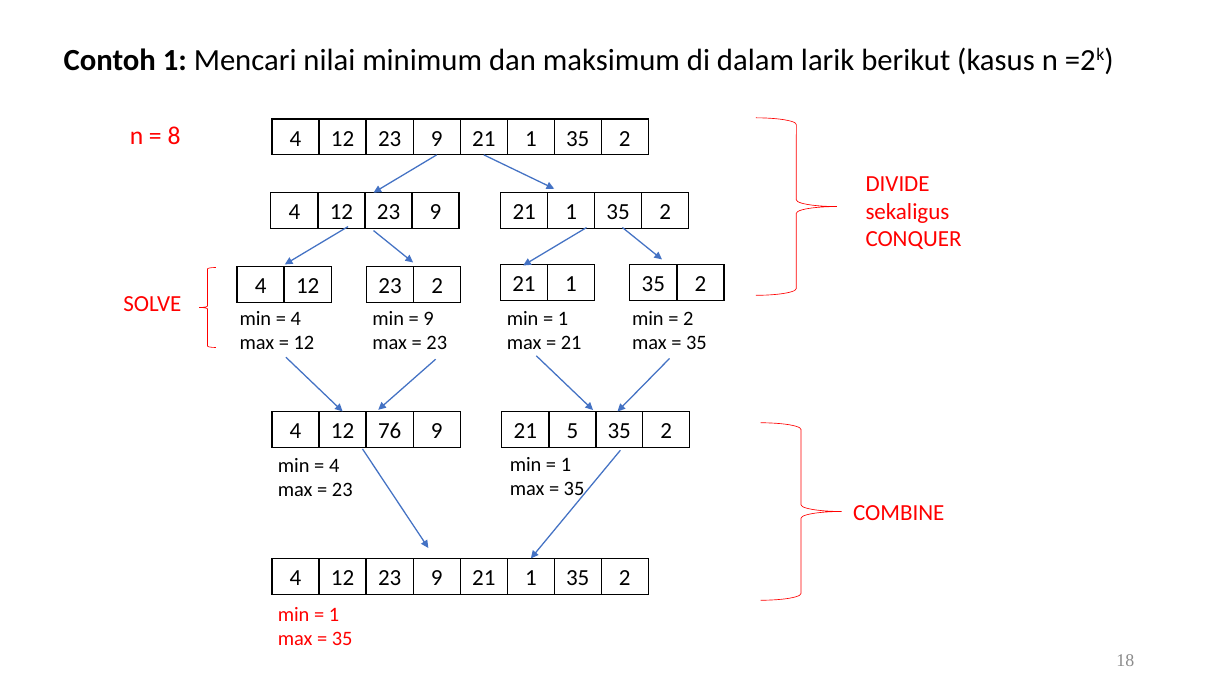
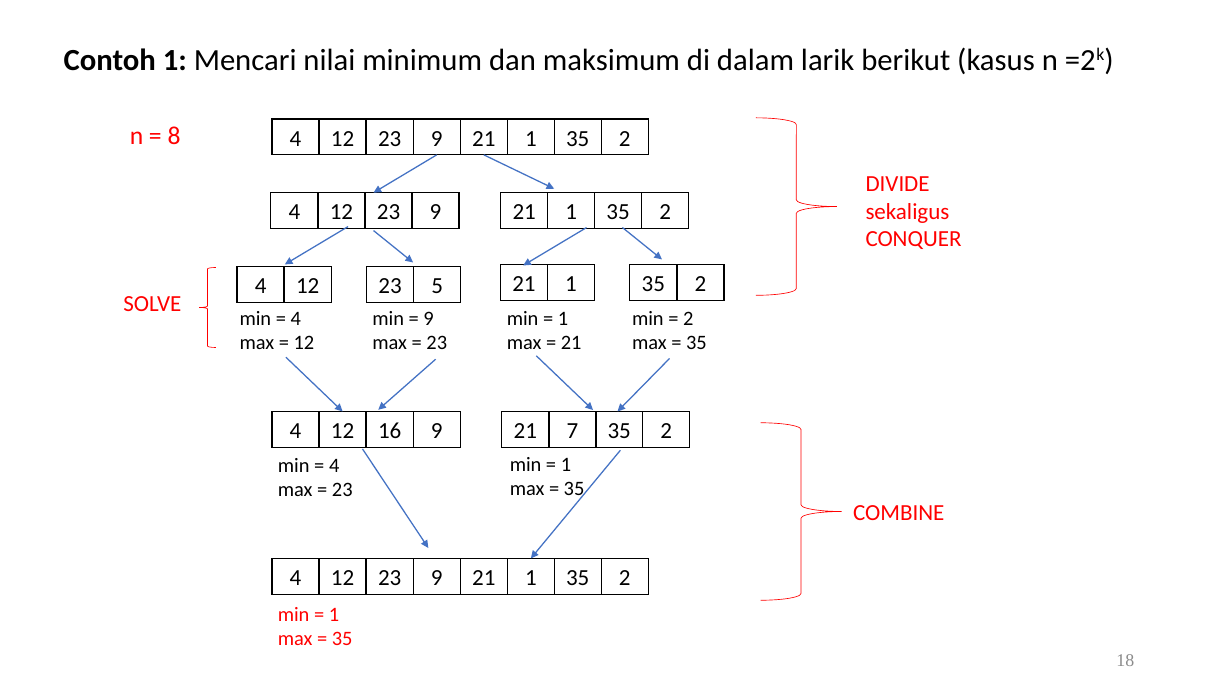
23 2: 2 -> 5
76: 76 -> 16
5: 5 -> 7
